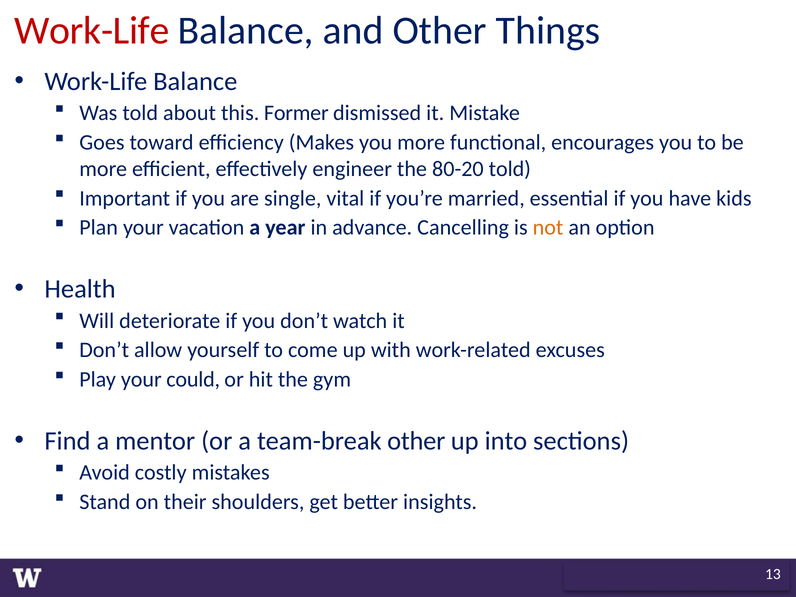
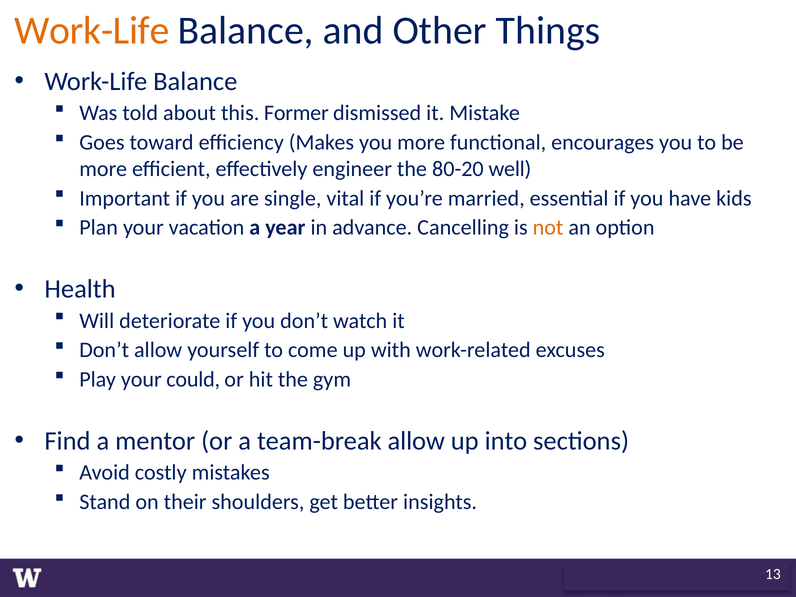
Work-Life at (92, 30) colour: red -> orange
80-20 told: told -> well
team-break other: other -> allow
